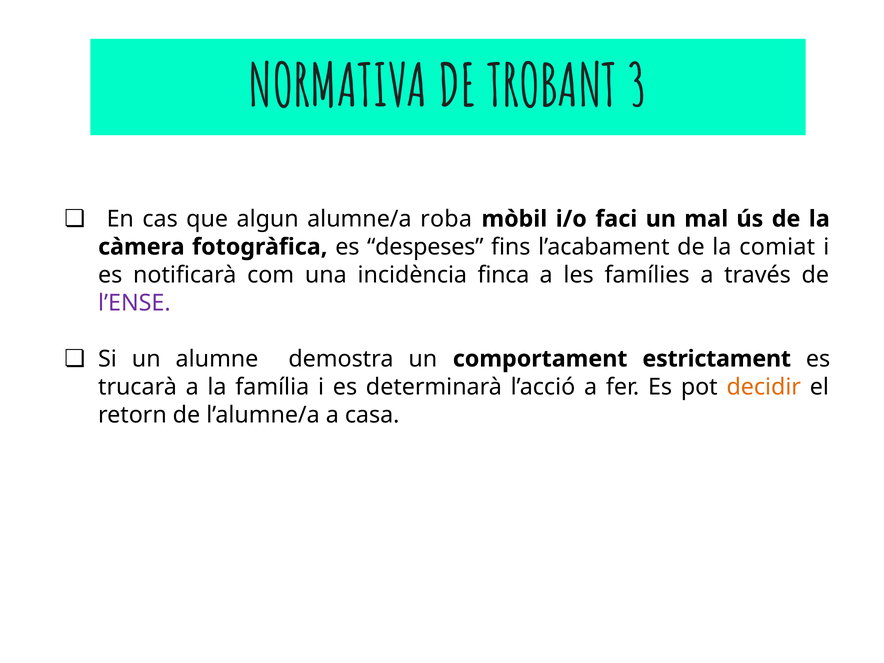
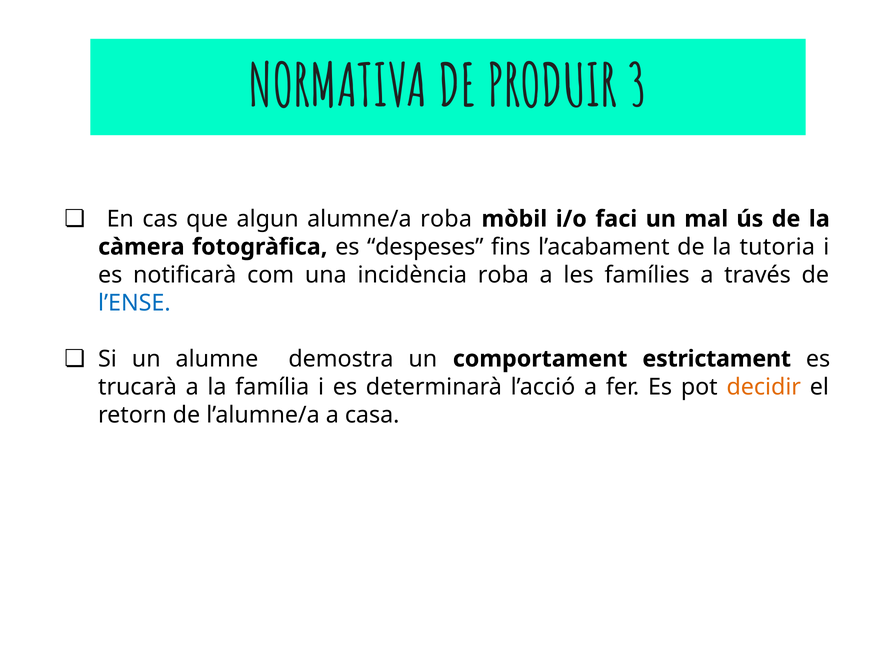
TROBANT: TROBANT -> PRODUIR
comiat: comiat -> tutoria
incidència finca: finca -> roba
l’ENSE colour: purple -> blue
